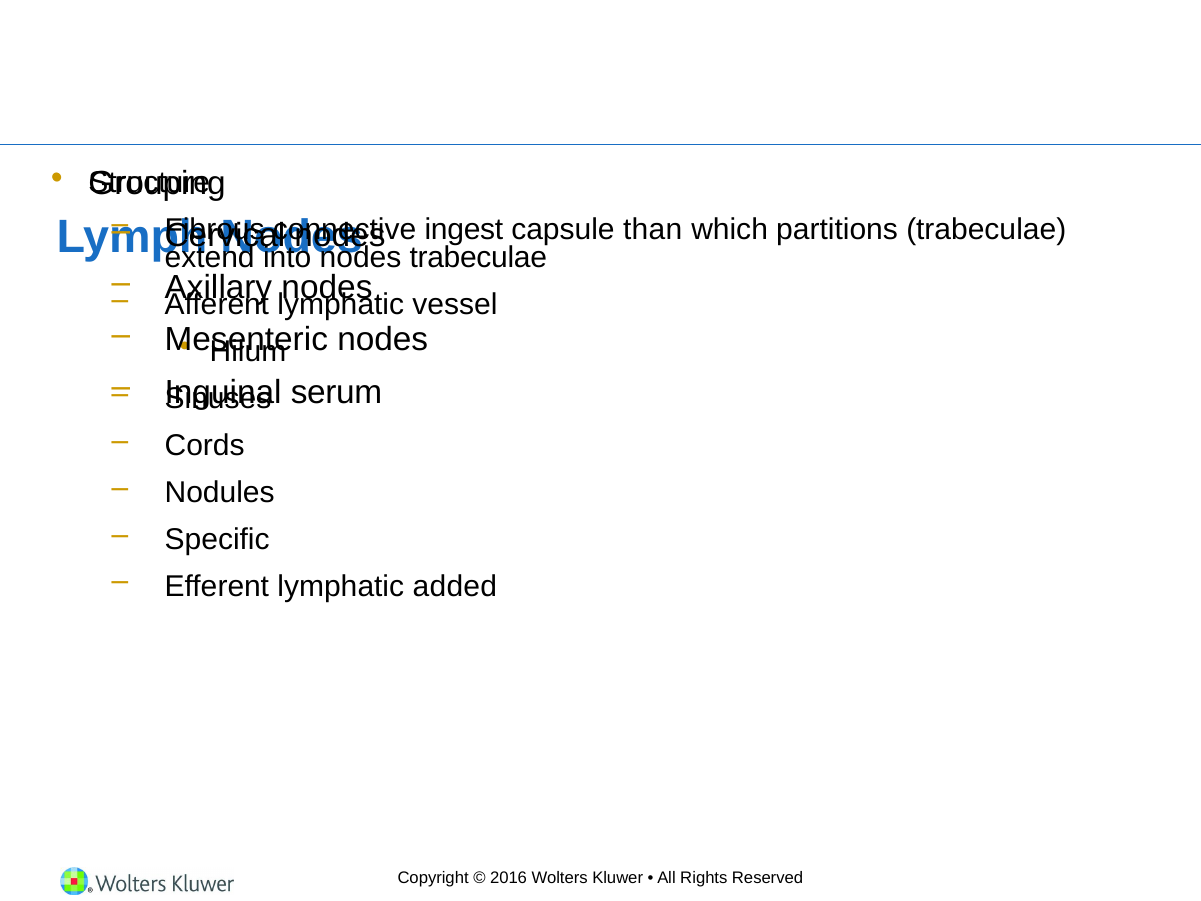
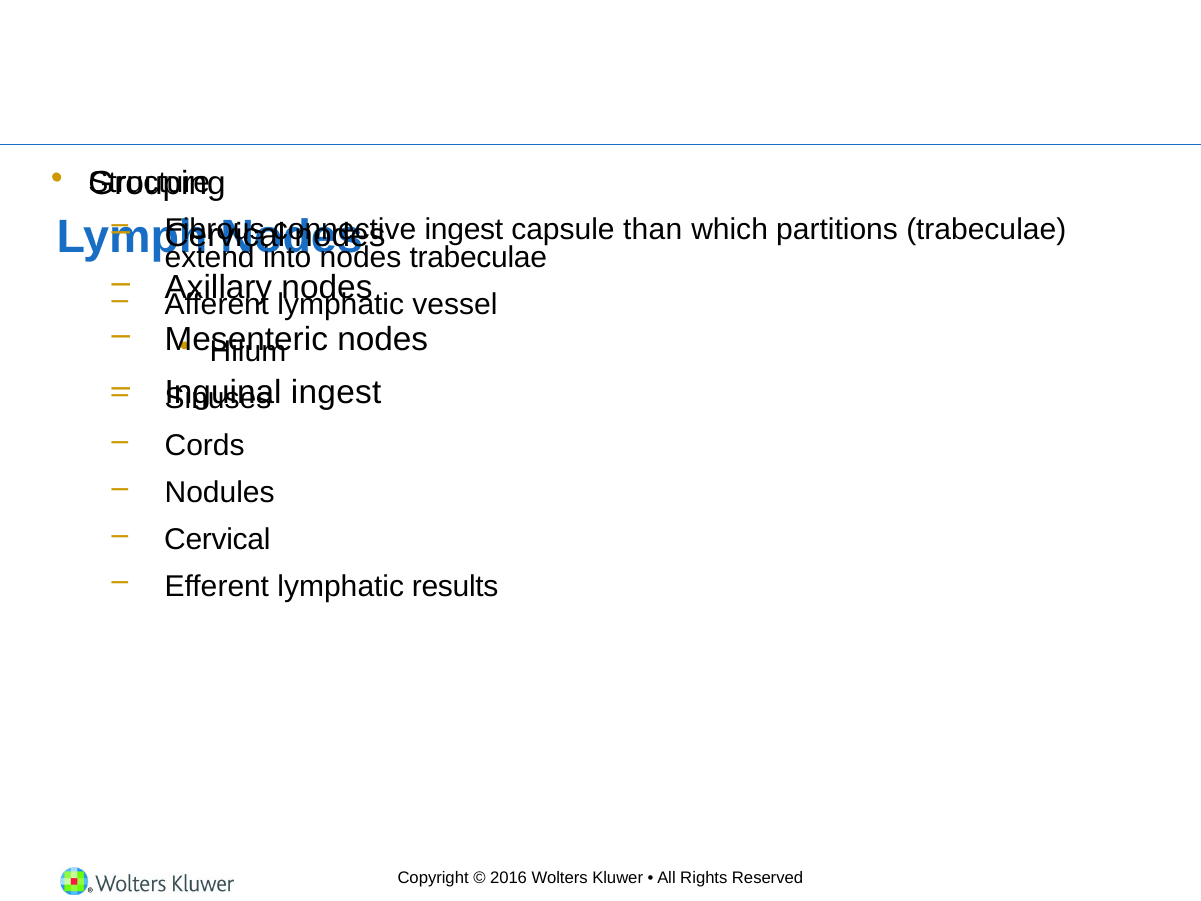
serum at (336, 392): serum -> ingest
Specific at (217, 539): Specific -> Cervical
added: added -> results
